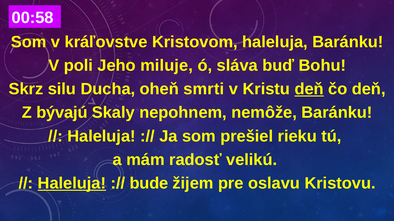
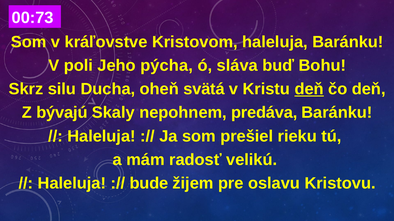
00:58: 00:58 -> 00:73
miluje: miluje -> pýcha
smrti: smrti -> svätá
nemôže: nemôže -> predáva
Haleluja at (72, 184) underline: present -> none
